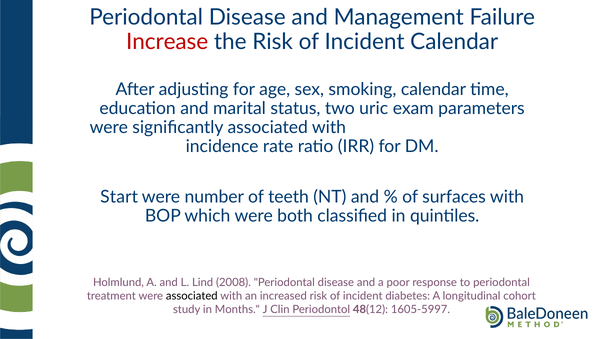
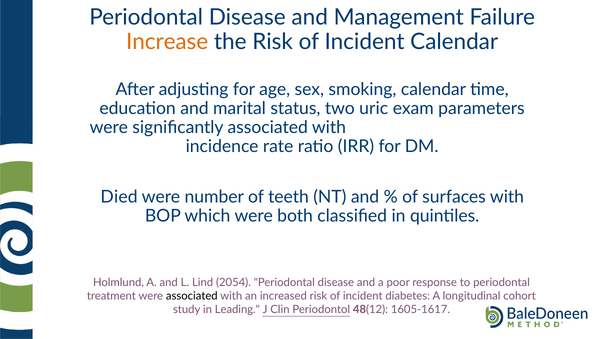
Increase colour: red -> orange
Start: Start -> Died
2008: 2008 -> 2054
Months: Months -> Leading
1605-5997: 1605-5997 -> 1605-1617
